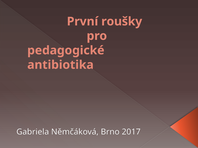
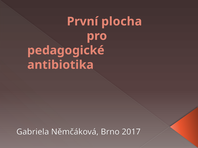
roušky: roušky -> plocha
